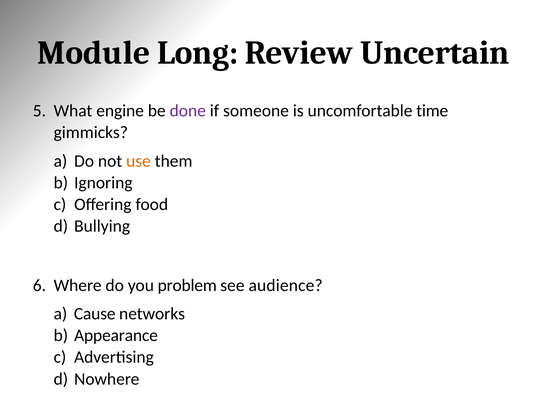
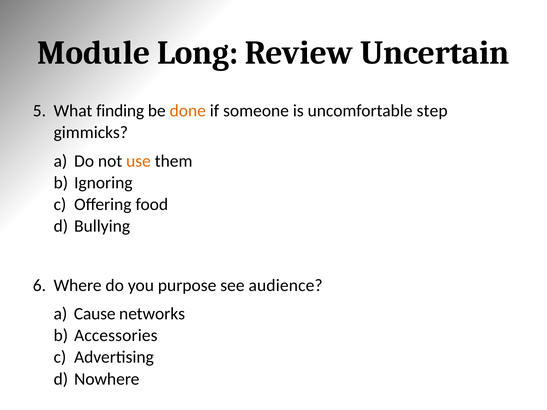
engine: engine -> finding
done colour: purple -> orange
time: time -> step
problem: problem -> purpose
Appearance: Appearance -> Accessories
